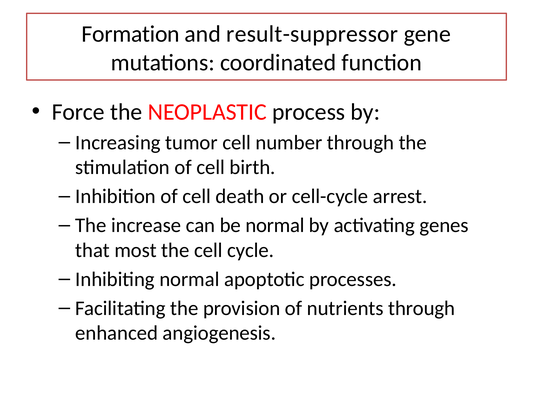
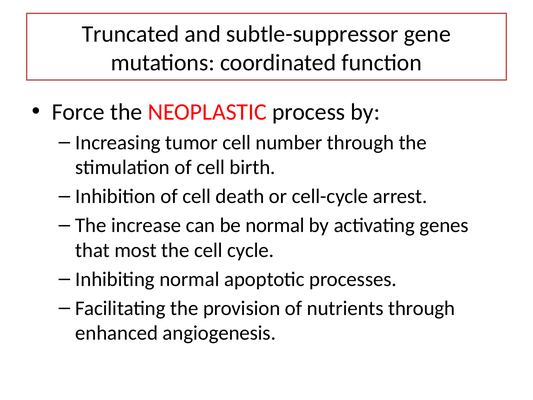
Formation: Formation -> Truncated
result-suppressor: result-suppressor -> subtle-suppressor
